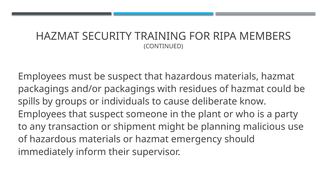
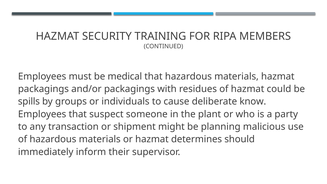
be suspect: suspect -> medical
emergency: emergency -> determines
